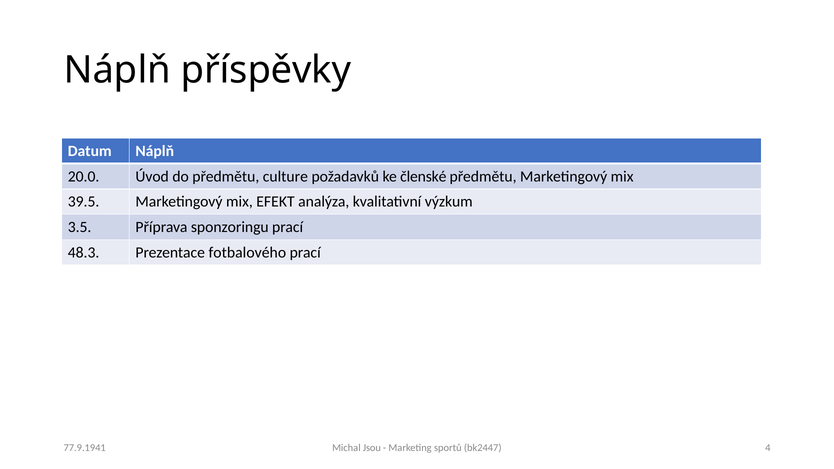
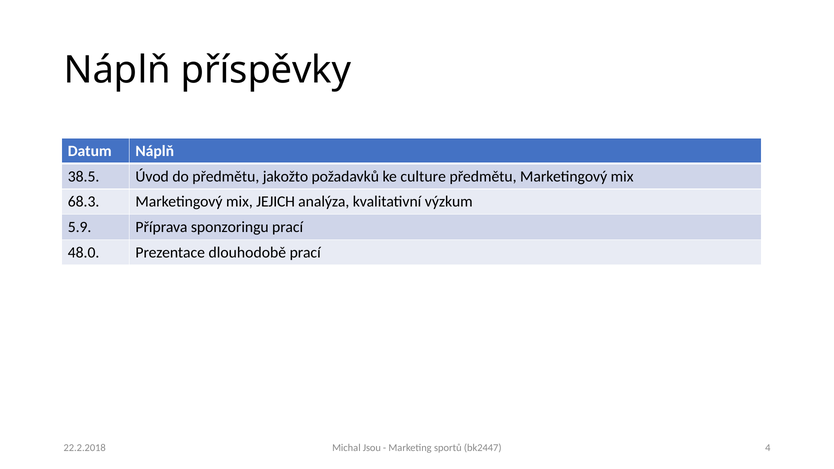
20.0: 20.0 -> 38.5
culture: culture -> jakožto
členské: členské -> culture
39.5: 39.5 -> 68.3
EFEKT: EFEKT -> JEJICH
3.5: 3.5 -> 5.9
48.3: 48.3 -> 48.0
fotbalového: fotbalového -> dlouhodobě
77.9.1941: 77.9.1941 -> 22.2.2018
